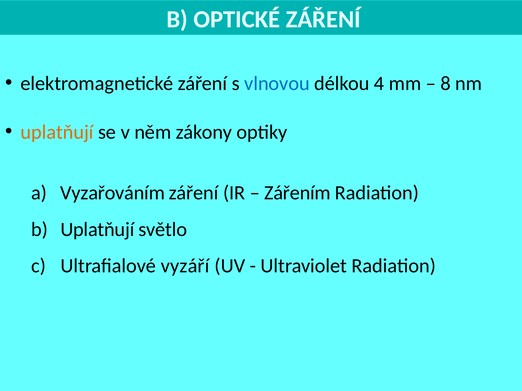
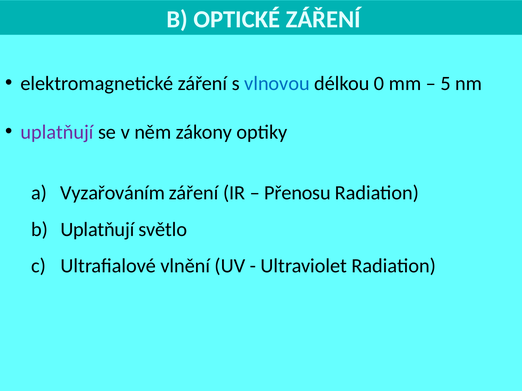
4: 4 -> 0
8: 8 -> 5
uplatňují at (57, 132) colour: orange -> purple
Zářením: Zářením -> Přenosu
vyzáří: vyzáří -> vlnění
